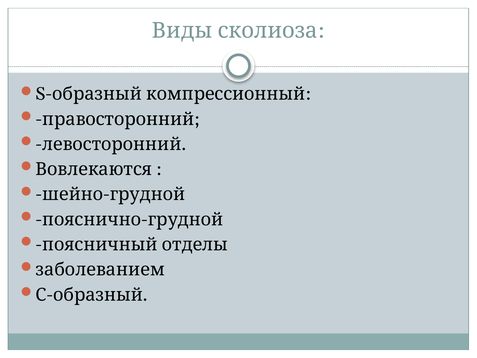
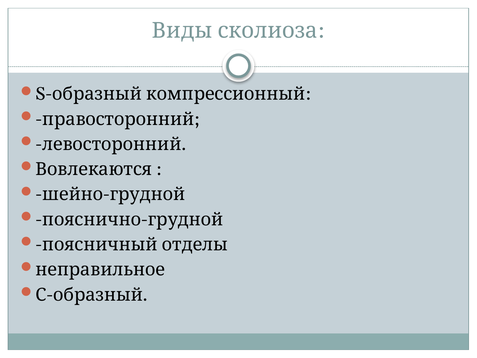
заболеванием: заболеванием -> неправильное
